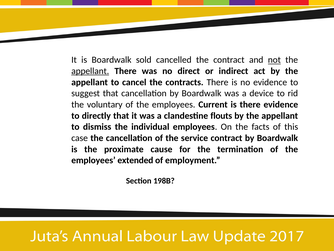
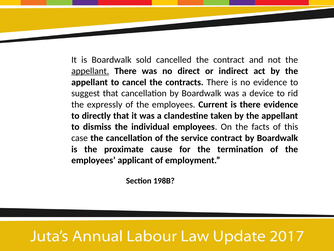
not underline: present -> none
voluntary: voluntary -> expressly
flouts: flouts -> taken
extended: extended -> applicant
